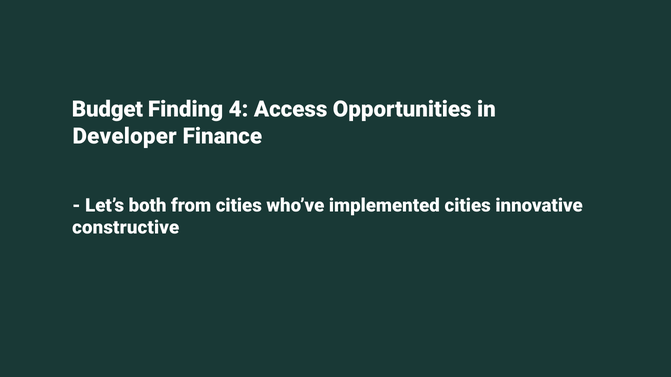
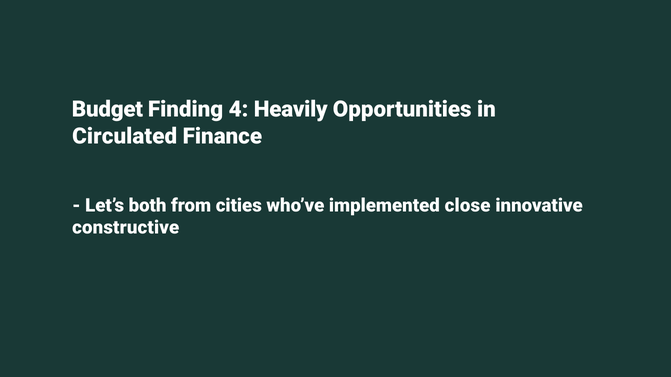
Access: Access -> Heavily
Developer: Developer -> Circulated
implemented cities: cities -> close
